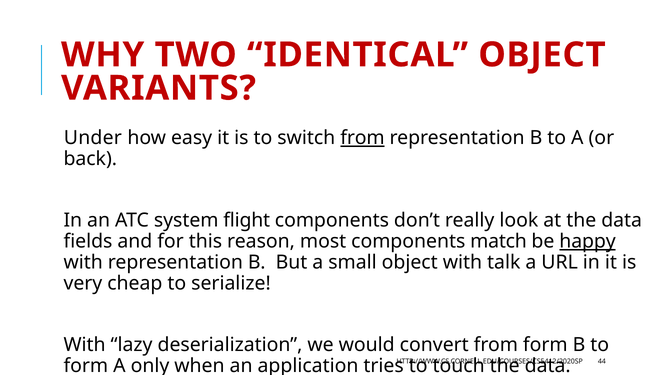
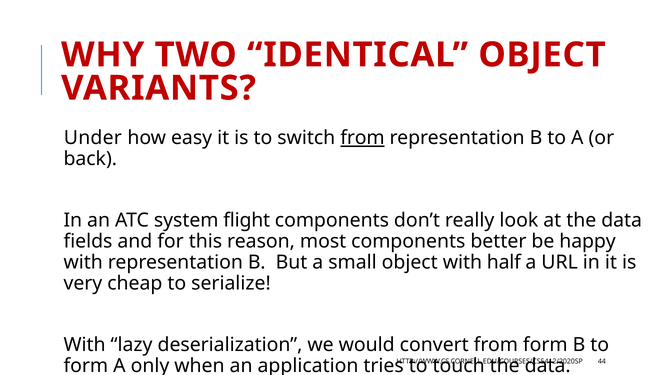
match: match -> better
happy underline: present -> none
talk: talk -> half
